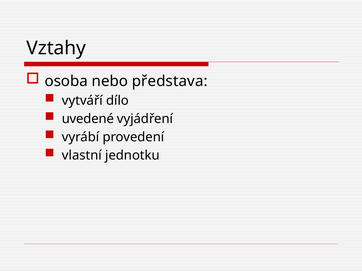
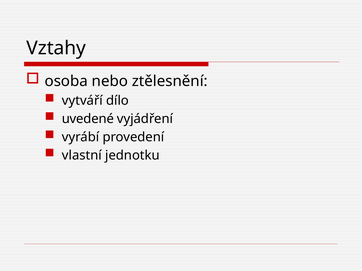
představa: představa -> ztělesnění
